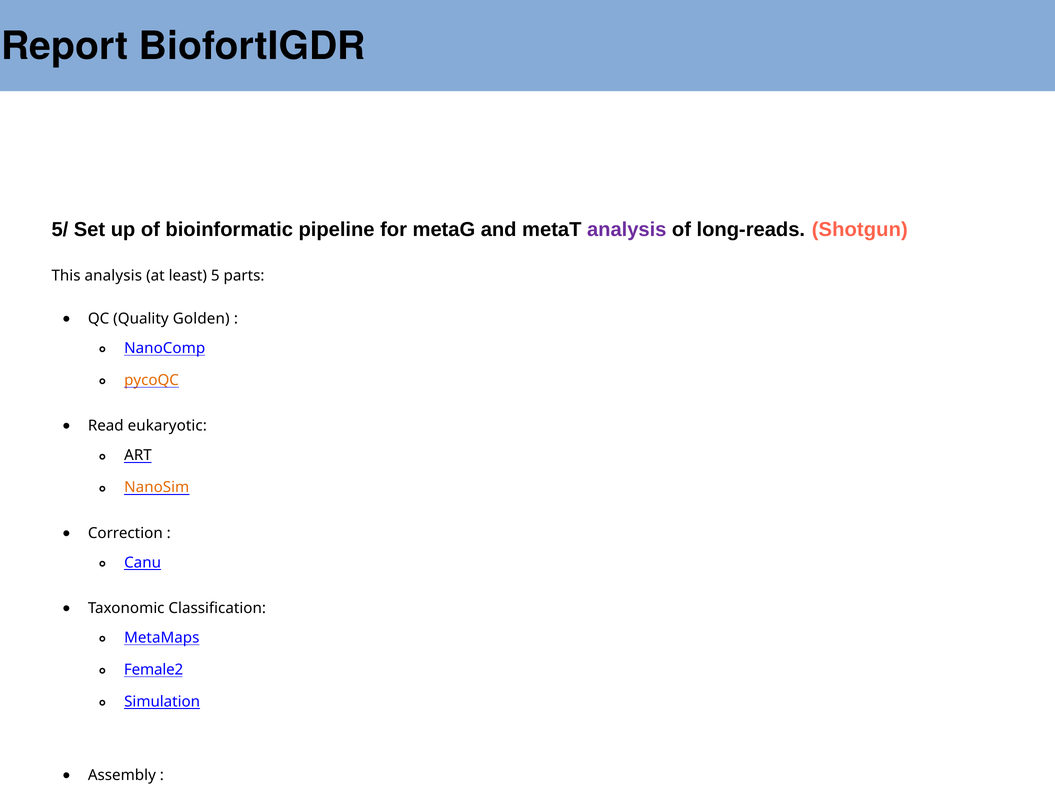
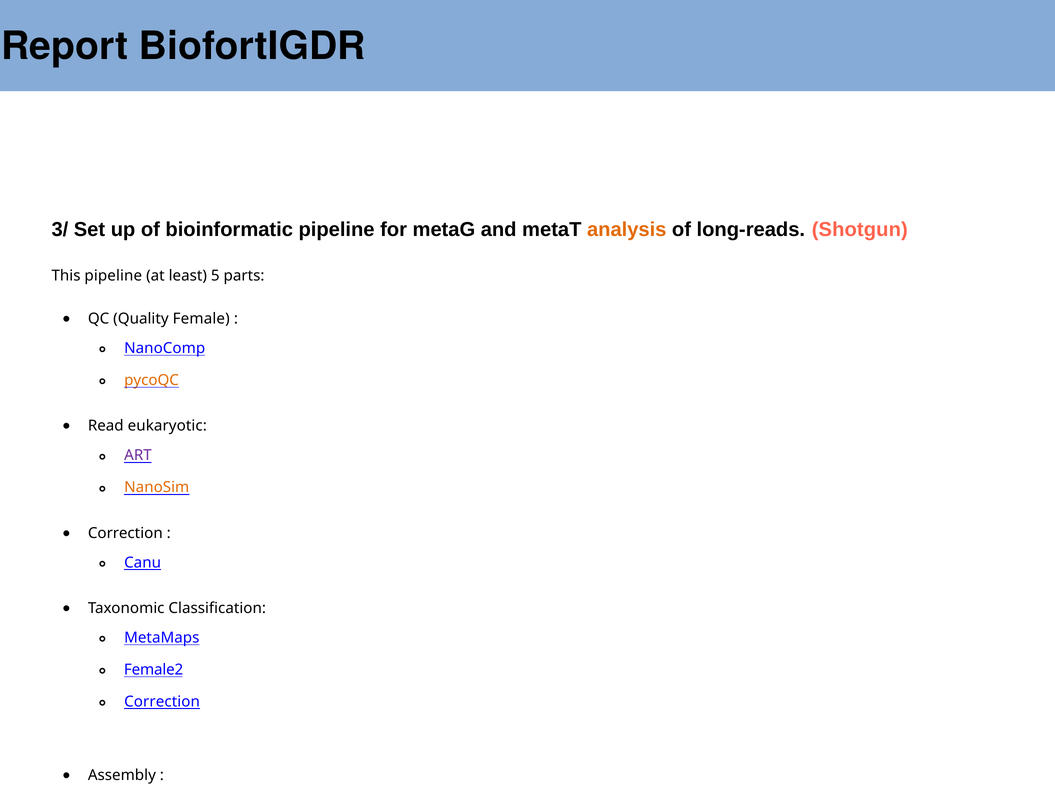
5/ at (60, 230): 5/ -> 3/
analysis at (627, 230) colour: purple -> orange
This analysis: analysis -> pipeline
Golden: Golden -> Female
ART colour: black -> purple
Simulation at (162, 702): Simulation -> Correction
